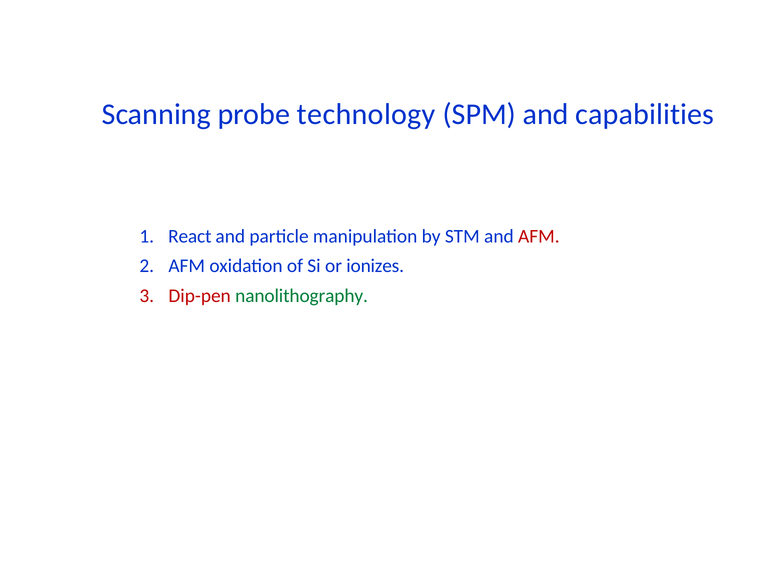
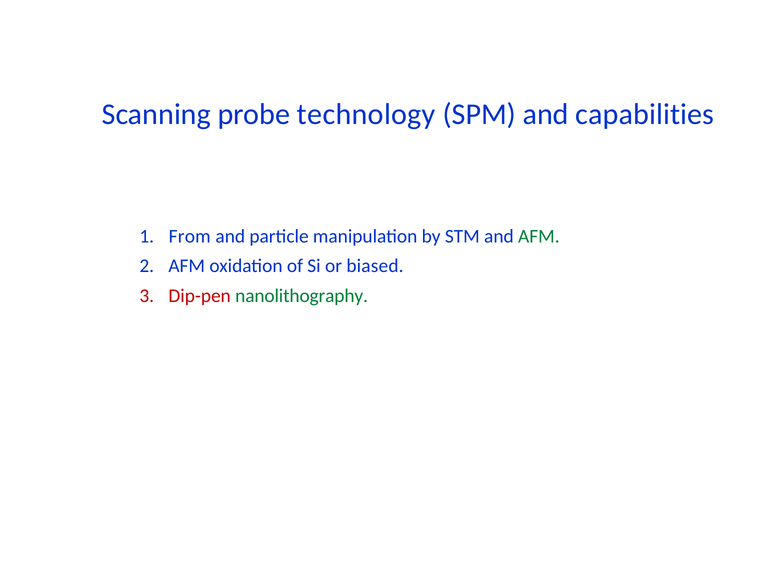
React: React -> From
AFM at (539, 236) colour: red -> green
ionizes: ionizes -> biased
